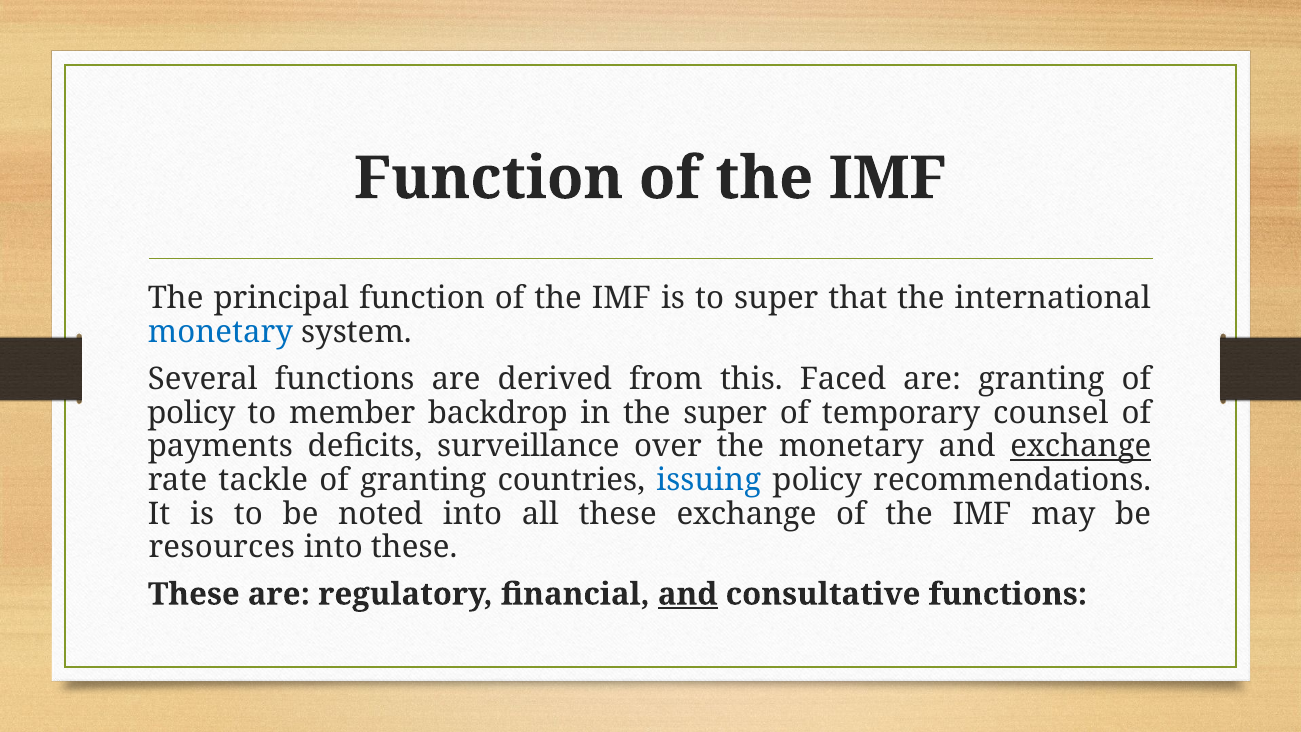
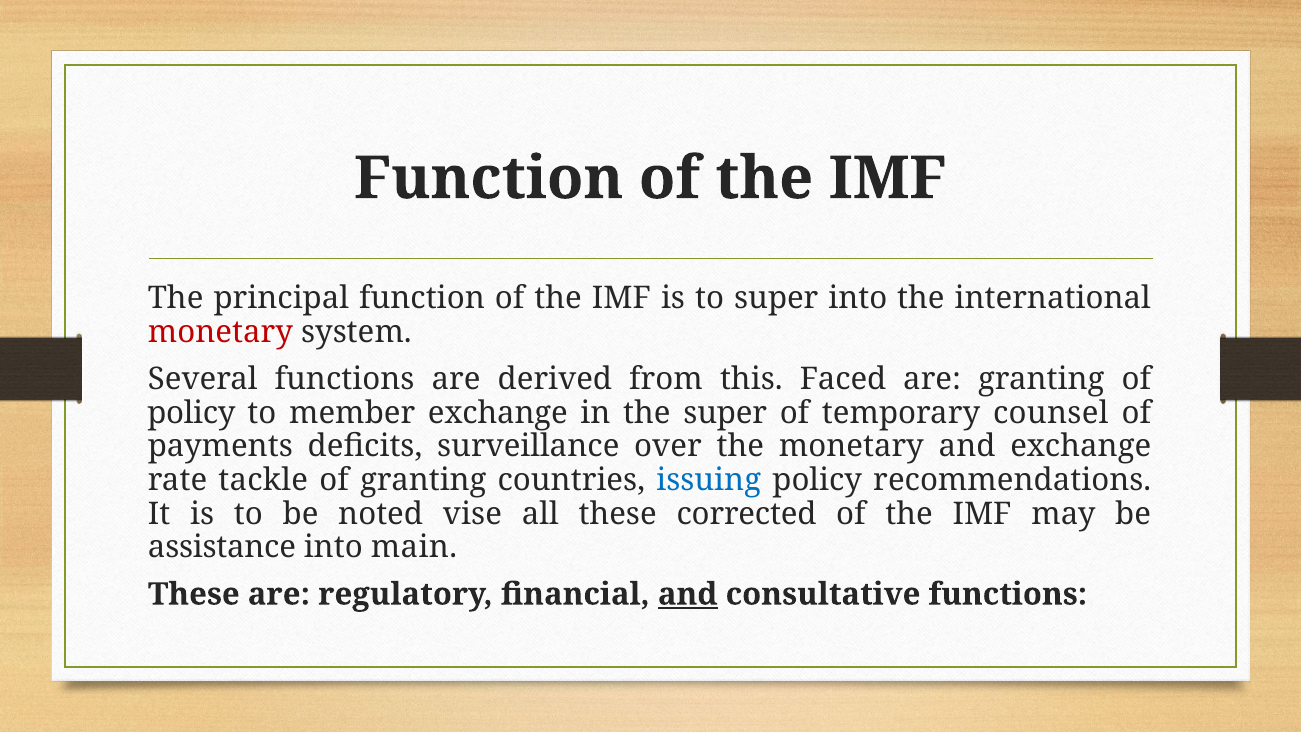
super that: that -> into
monetary at (220, 332) colour: blue -> red
member backdrop: backdrop -> exchange
exchange at (1081, 446) underline: present -> none
noted into: into -> vise
these exchange: exchange -> corrected
resources: resources -> assistance
into these: these -> main
